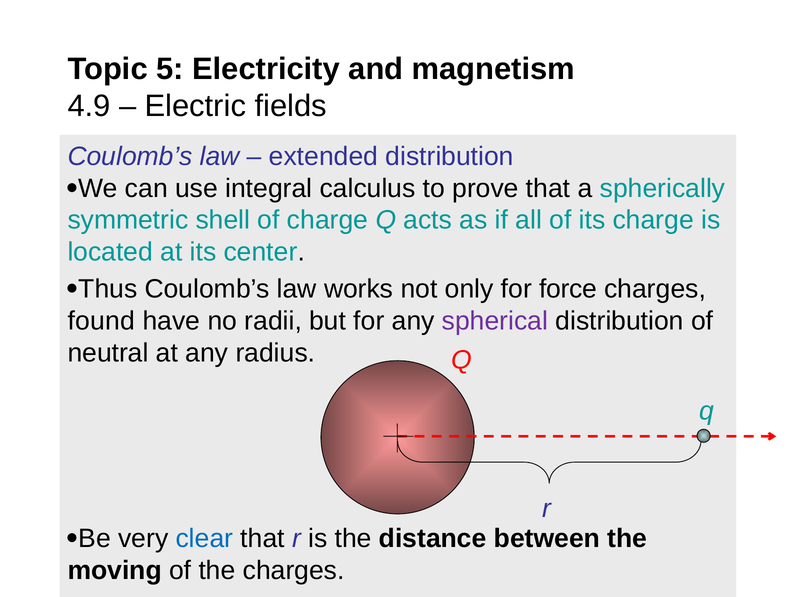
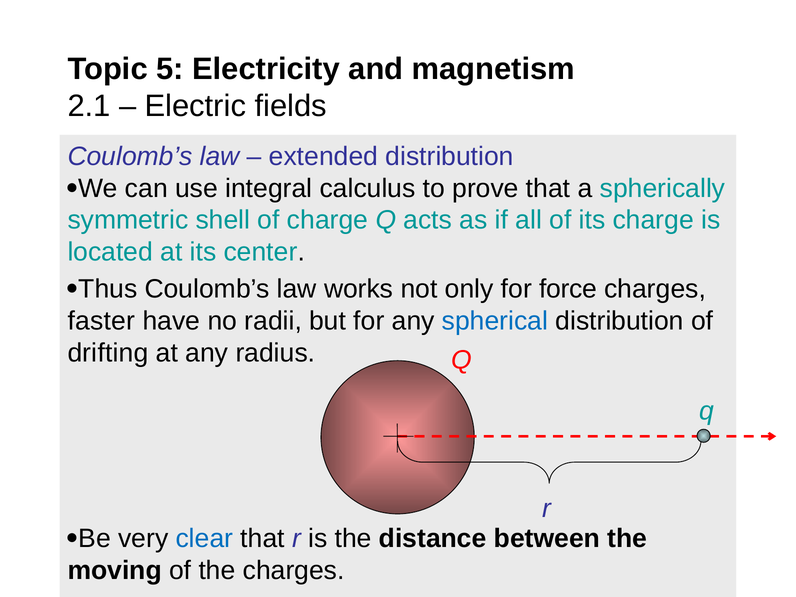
4.9: 4.9 -> 2.1
found: found -> faster
spherical colour: purple -> blue
neutral: neutral -> drifting
